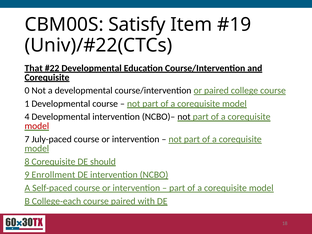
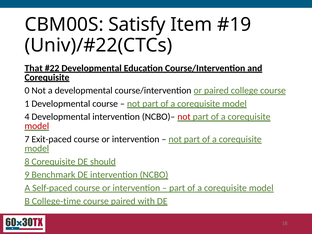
not at (184, 117) colour: black -> red
July-paced: July-paced -> Exit-paced
Enrollment: Enrollment -> Benchmark
College-each: College-each -> College-time
